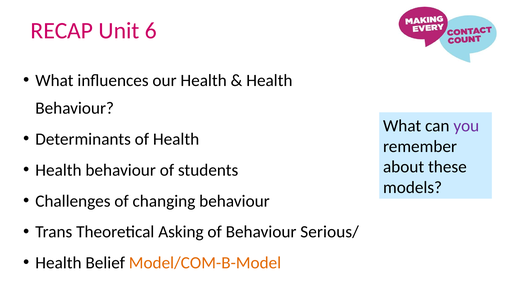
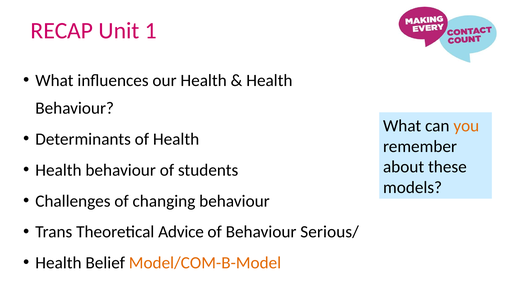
6: 6 -> 1
you colour: purple -> orange
Asking: Asking -> Advice
